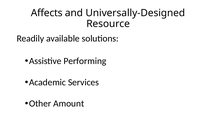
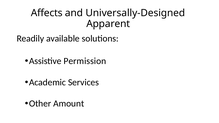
Resource: Resource -> Apparent
Performing: Performing -> Permission
